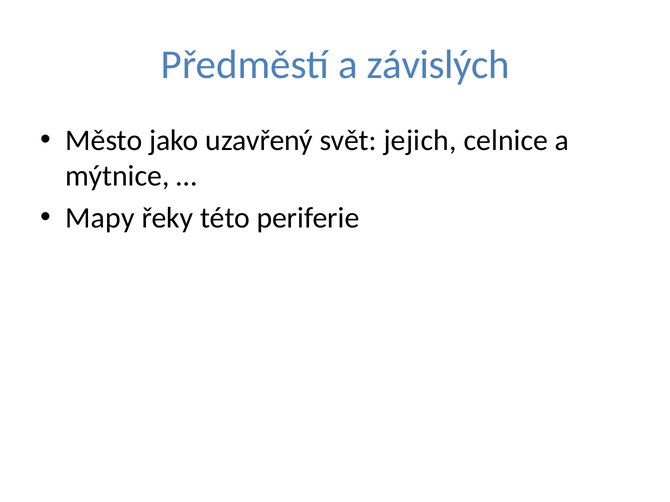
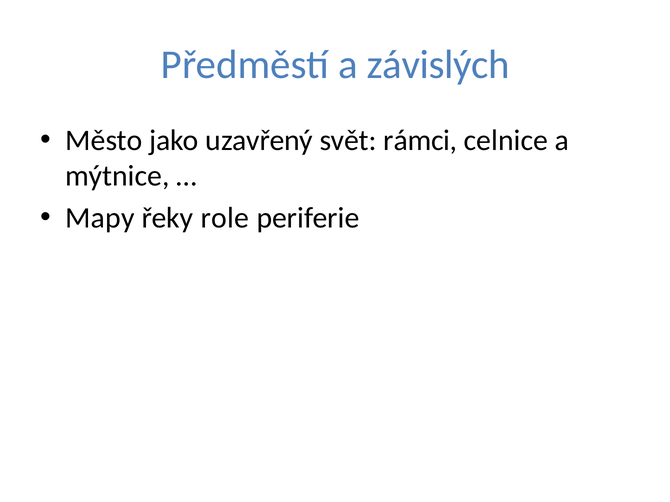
jejich: jejich -> rámci
této: této -> role
